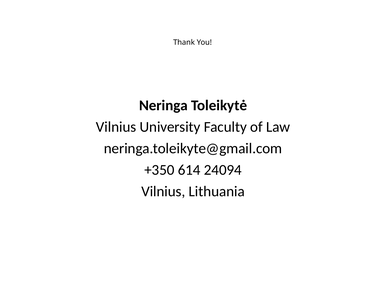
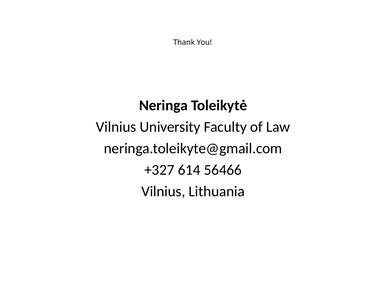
+350: +350 -> +327
24094: 24094 -> 56466
